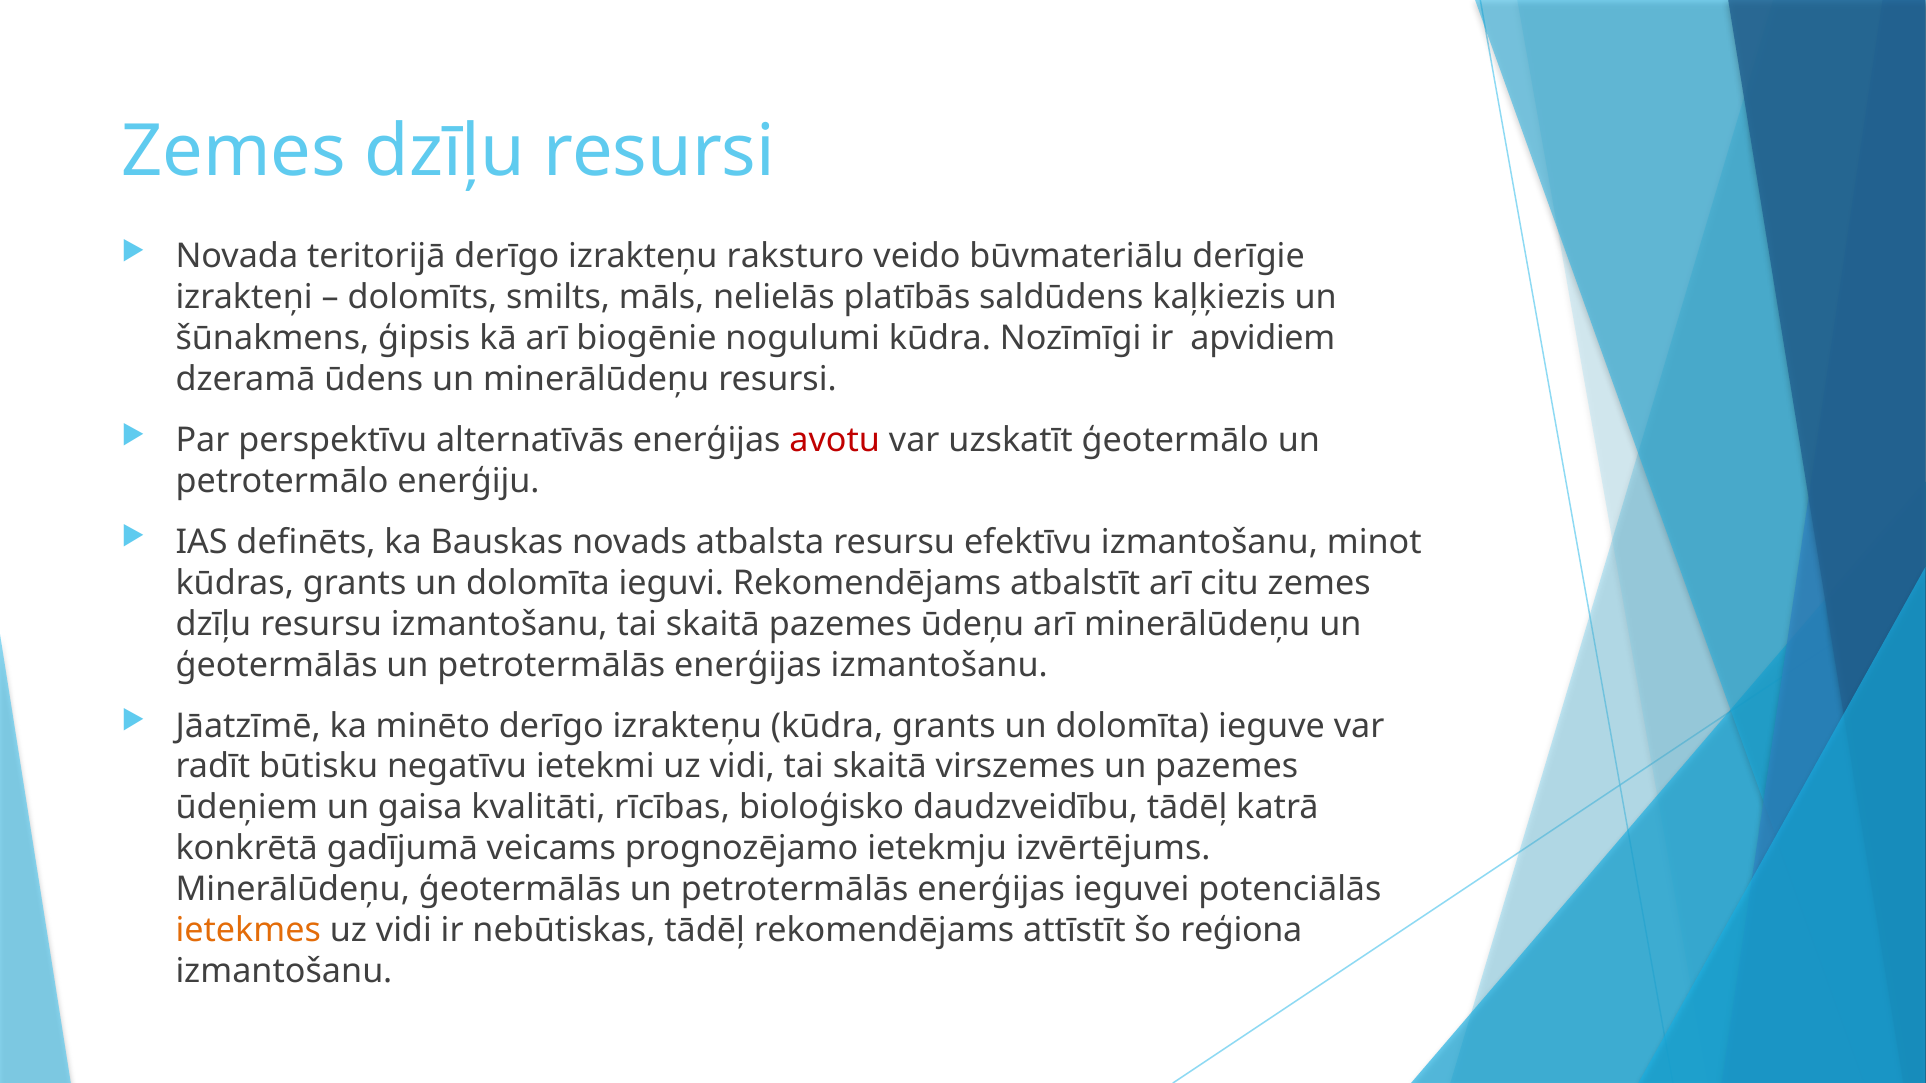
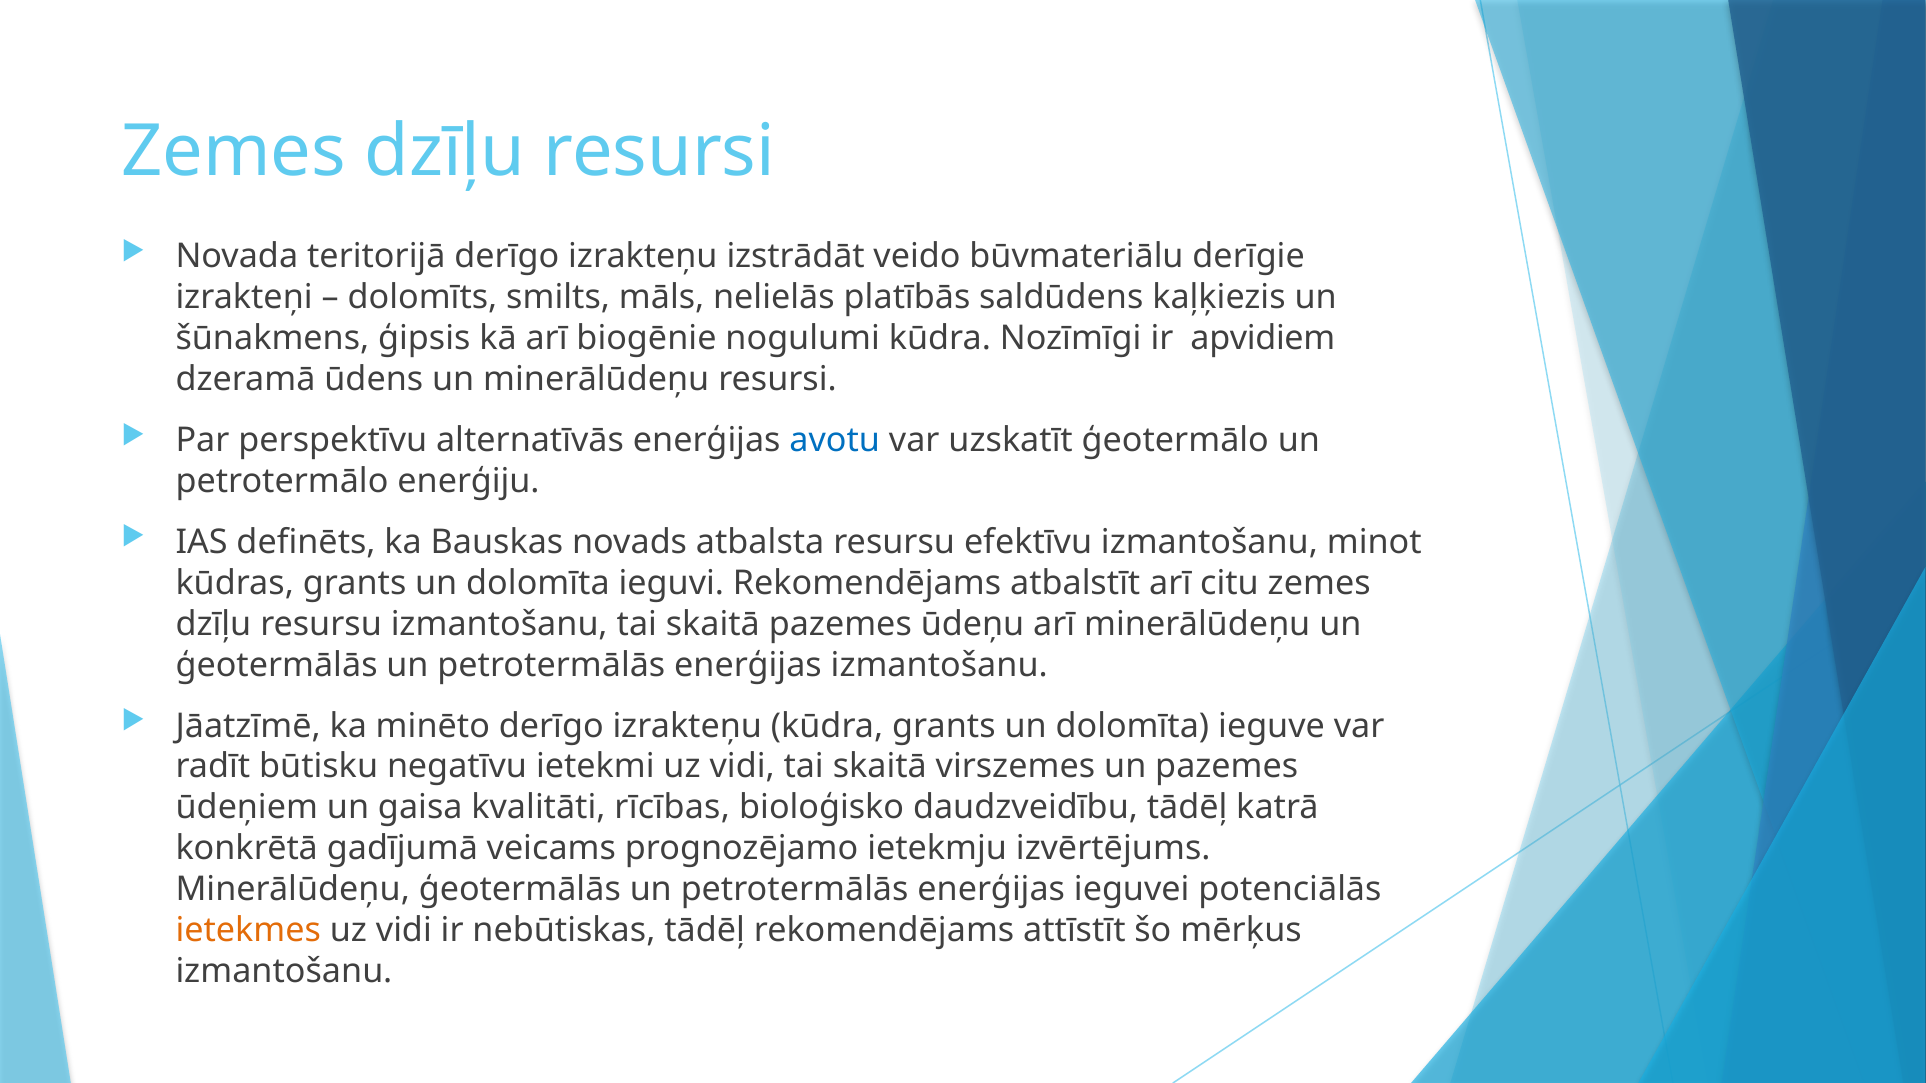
raksturo: raksturo -> izstrādāt
avotu colour: red -> blue
reģiona: reģiona -> mērķus
